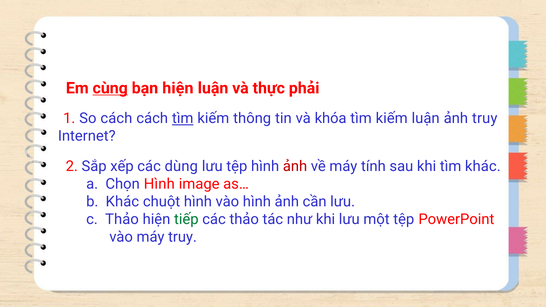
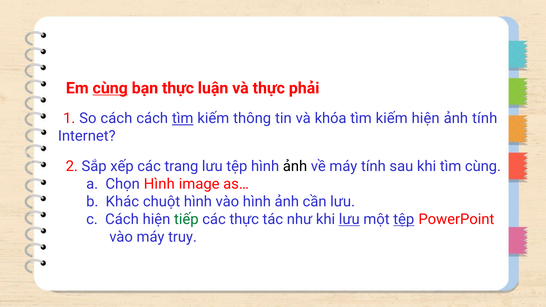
bạn hiện: hiện -> thực
kiếm luận: luận -> hiện
ảnh truy: truy -> tính
dùng: dùng -> trang
ảnh at (295, 166) colour: red -> black
tìm khác: khác -> cùng
c Thảo: Thảo -> Cách
các thảo: thảo -> thực
lưu at (349, 219) underline: none -> present
tệp at (404, 219) underline: none -> present
